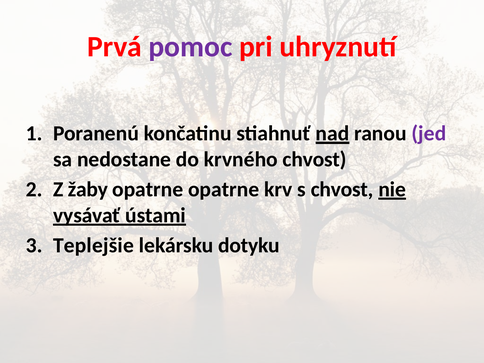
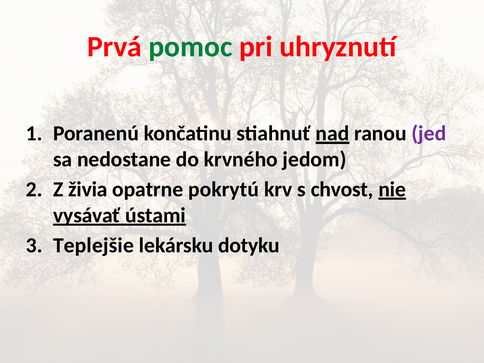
pomoc colour: purple -> green
krvného chvost: chvost -> jedom
žaby: žaby -> živia
opatrne opatrne: opatrne -> pokrytú
